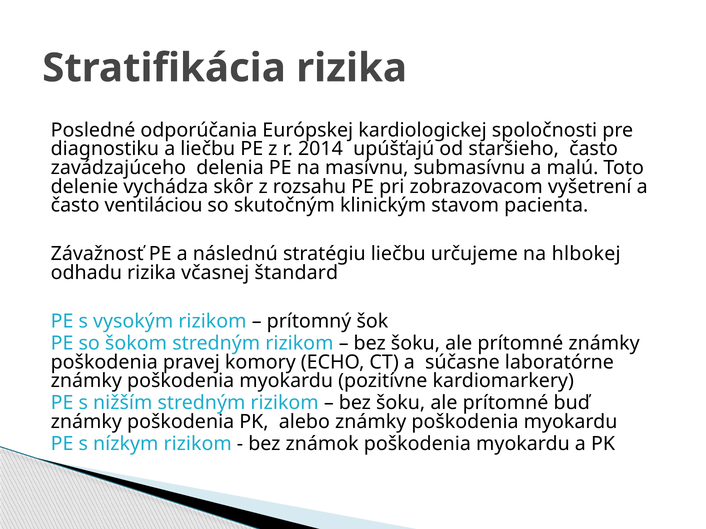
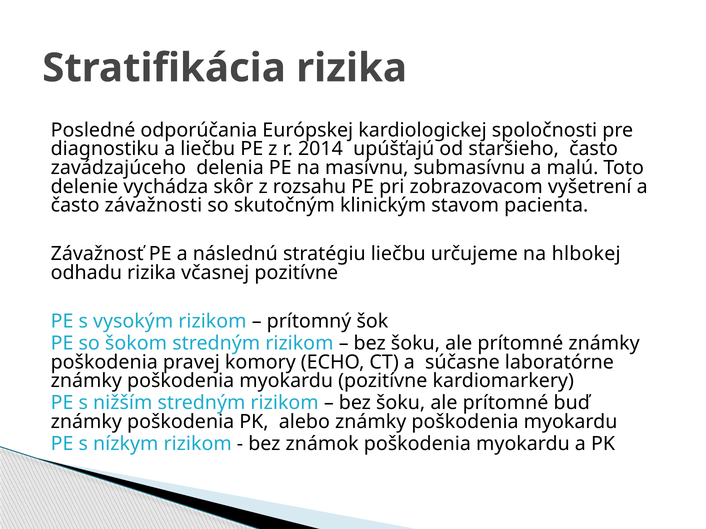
ventiláciou: ventiláciou -> závažnosti
včasnej štandard: štandard -> pozitívne
